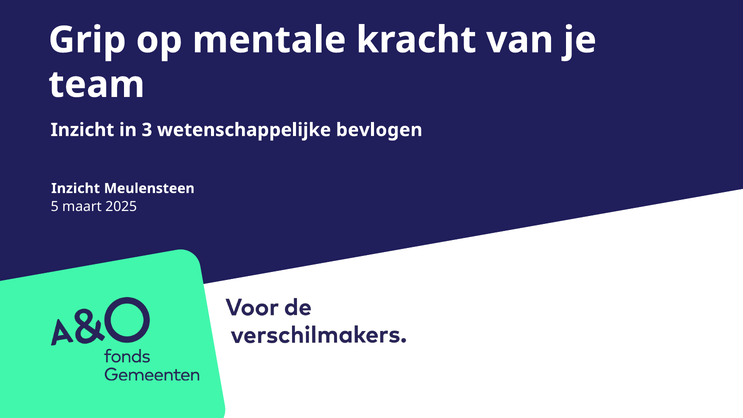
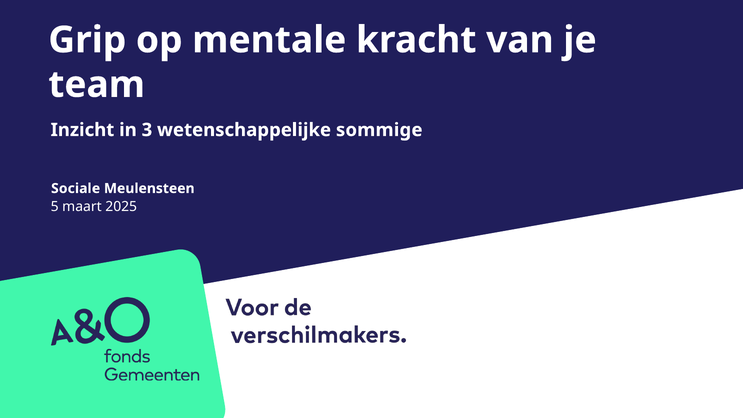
bevlogen: bevlogen -> sommige
Inzicht at (76, 188): Inzicht -> Sociale
